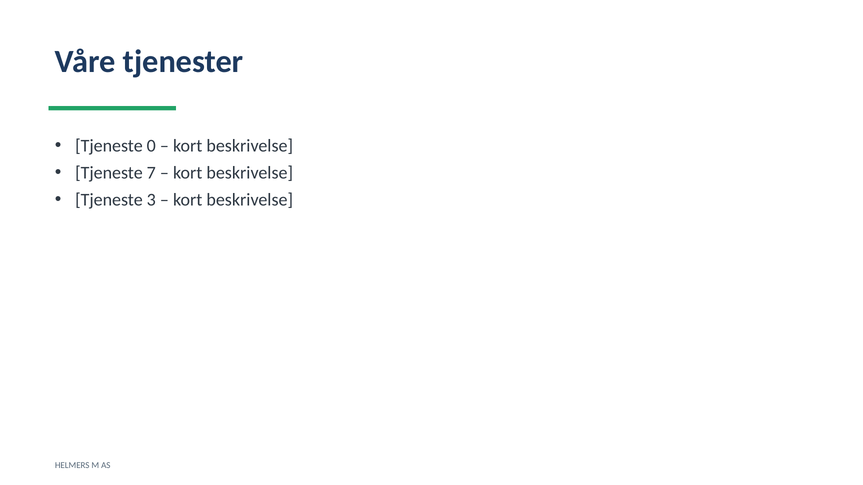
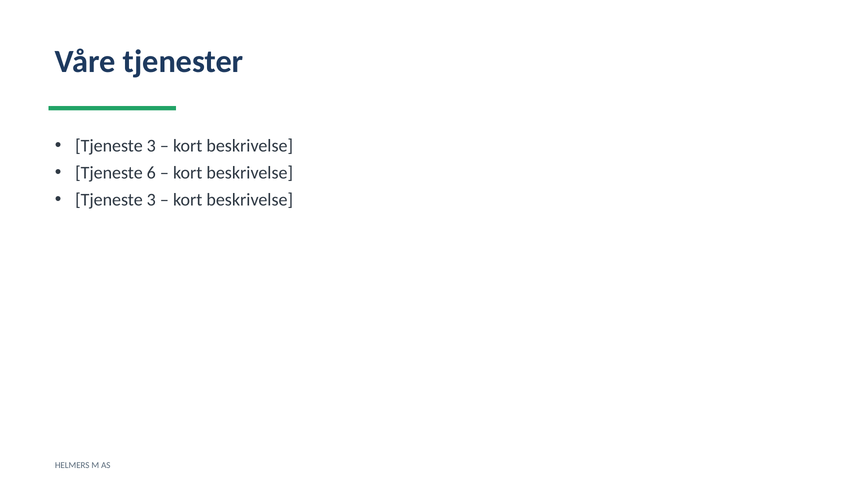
0 at (151, 146): 0 -> 3
7: 7 -> 6
